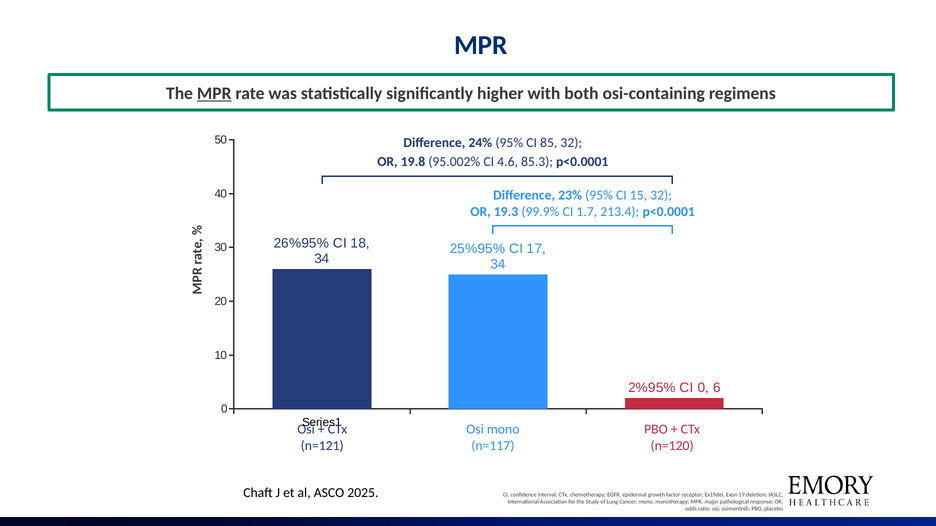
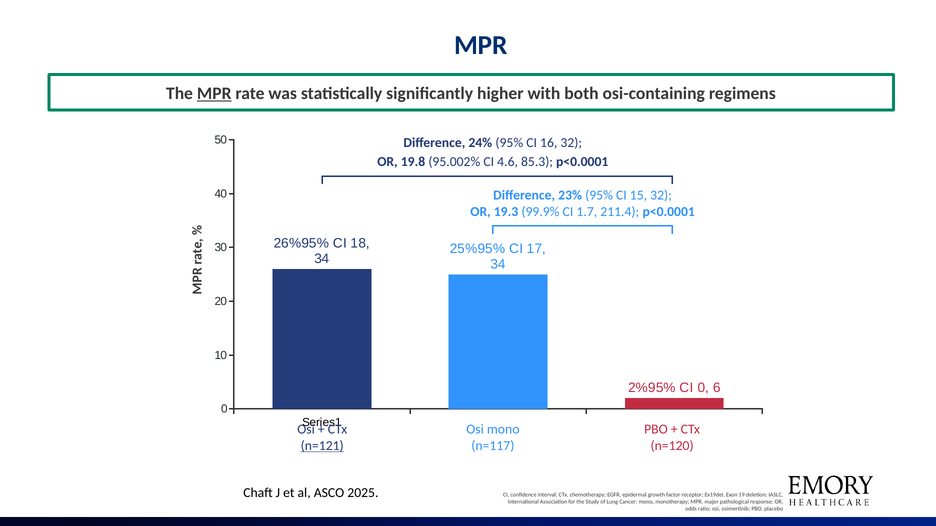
85: 85 -> 16
213.4: 213.4 -> 211.4
n=121 underline: none -> present
